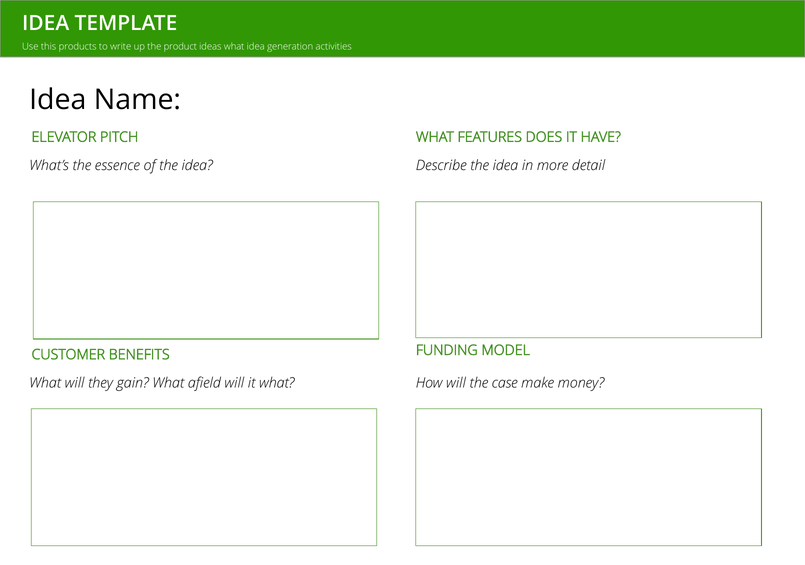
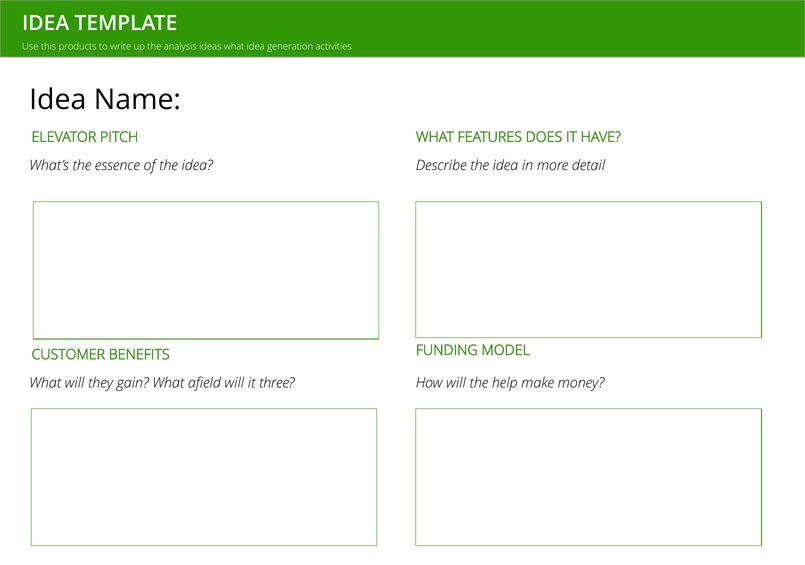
product: product -> analysis
it what: what -> three
case: case -> help
